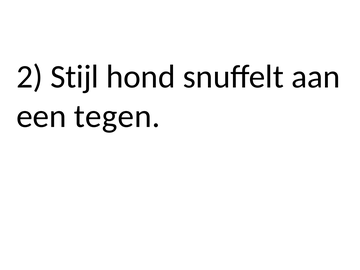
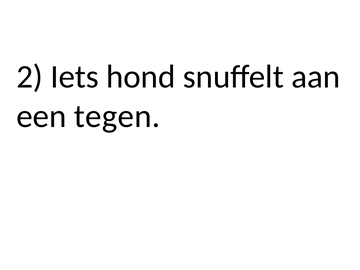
Stijl: Stijl -> Iets
